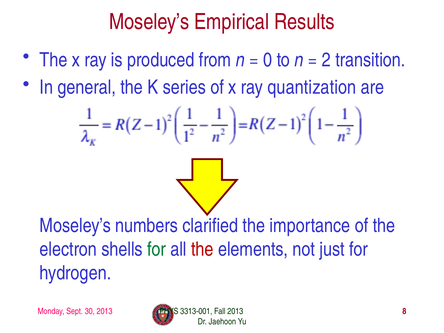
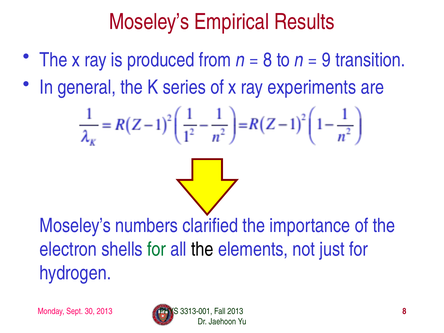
0 at (268, 60): 0 -> 8
2: 2 -> 9
quantization: quantization -> experiments
the at (202, 249) colour: red -> black
